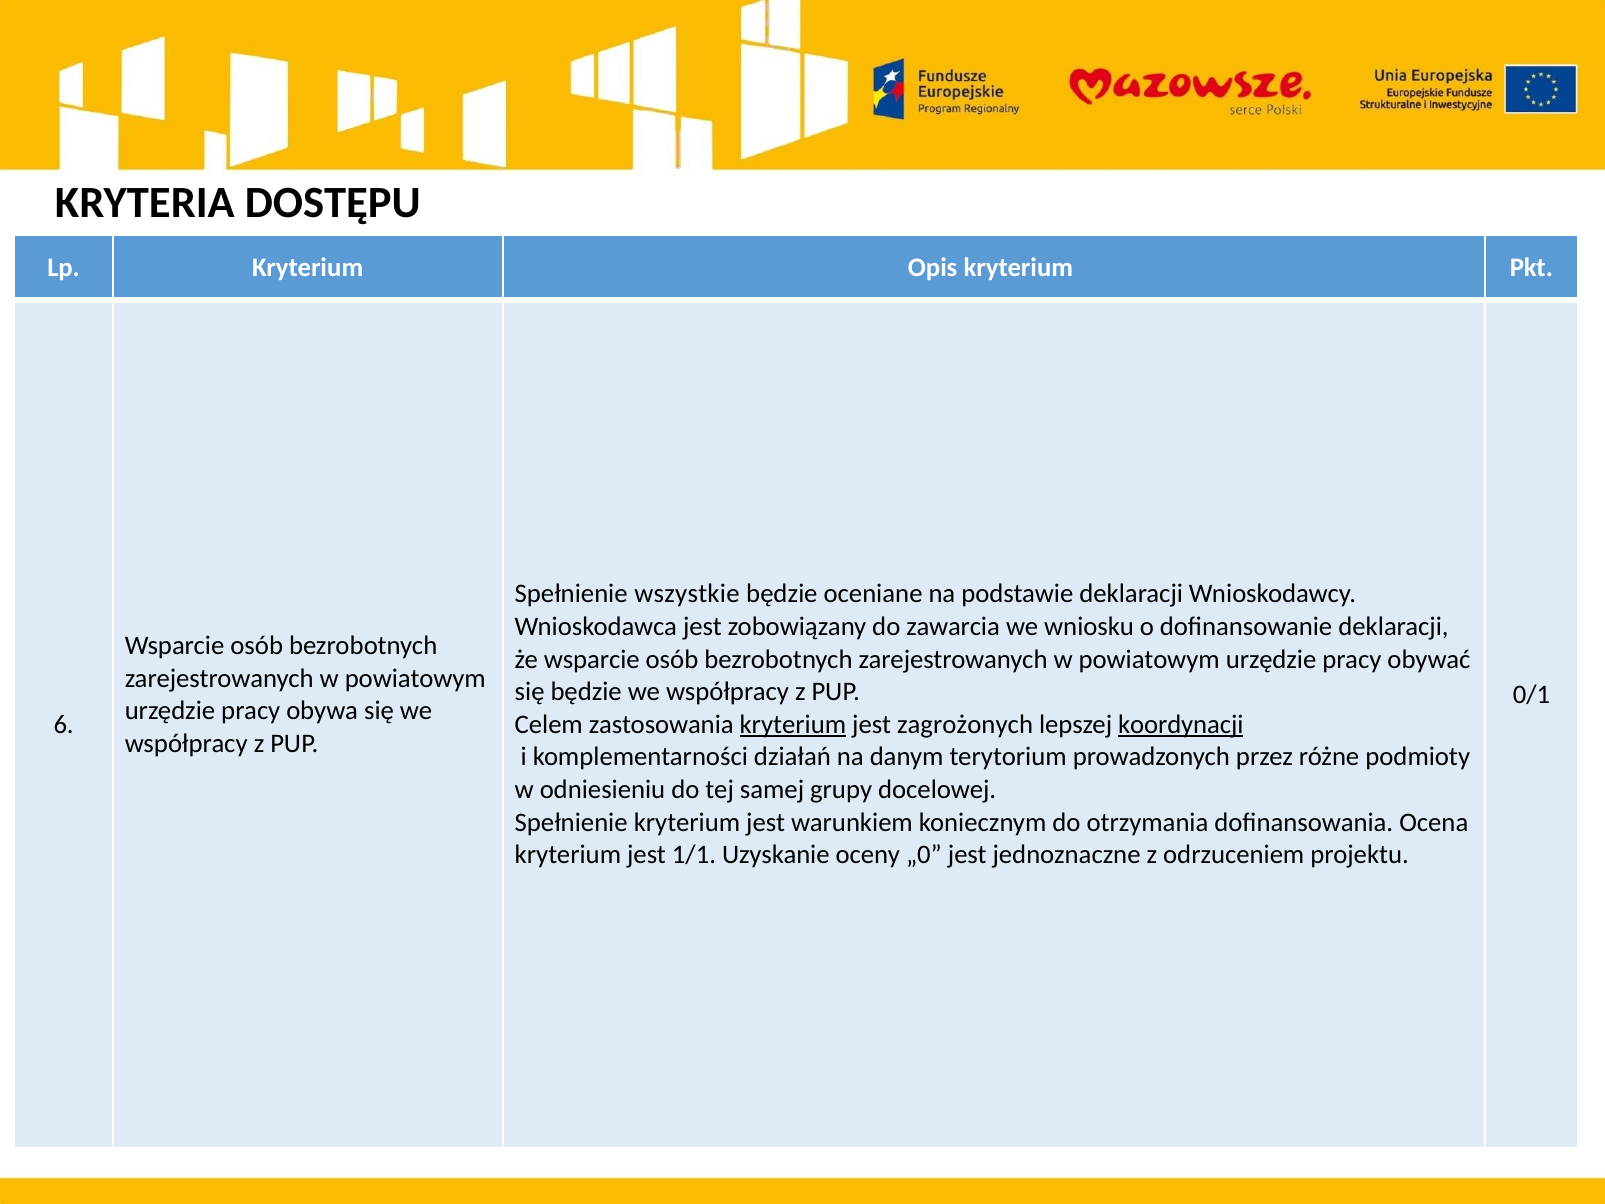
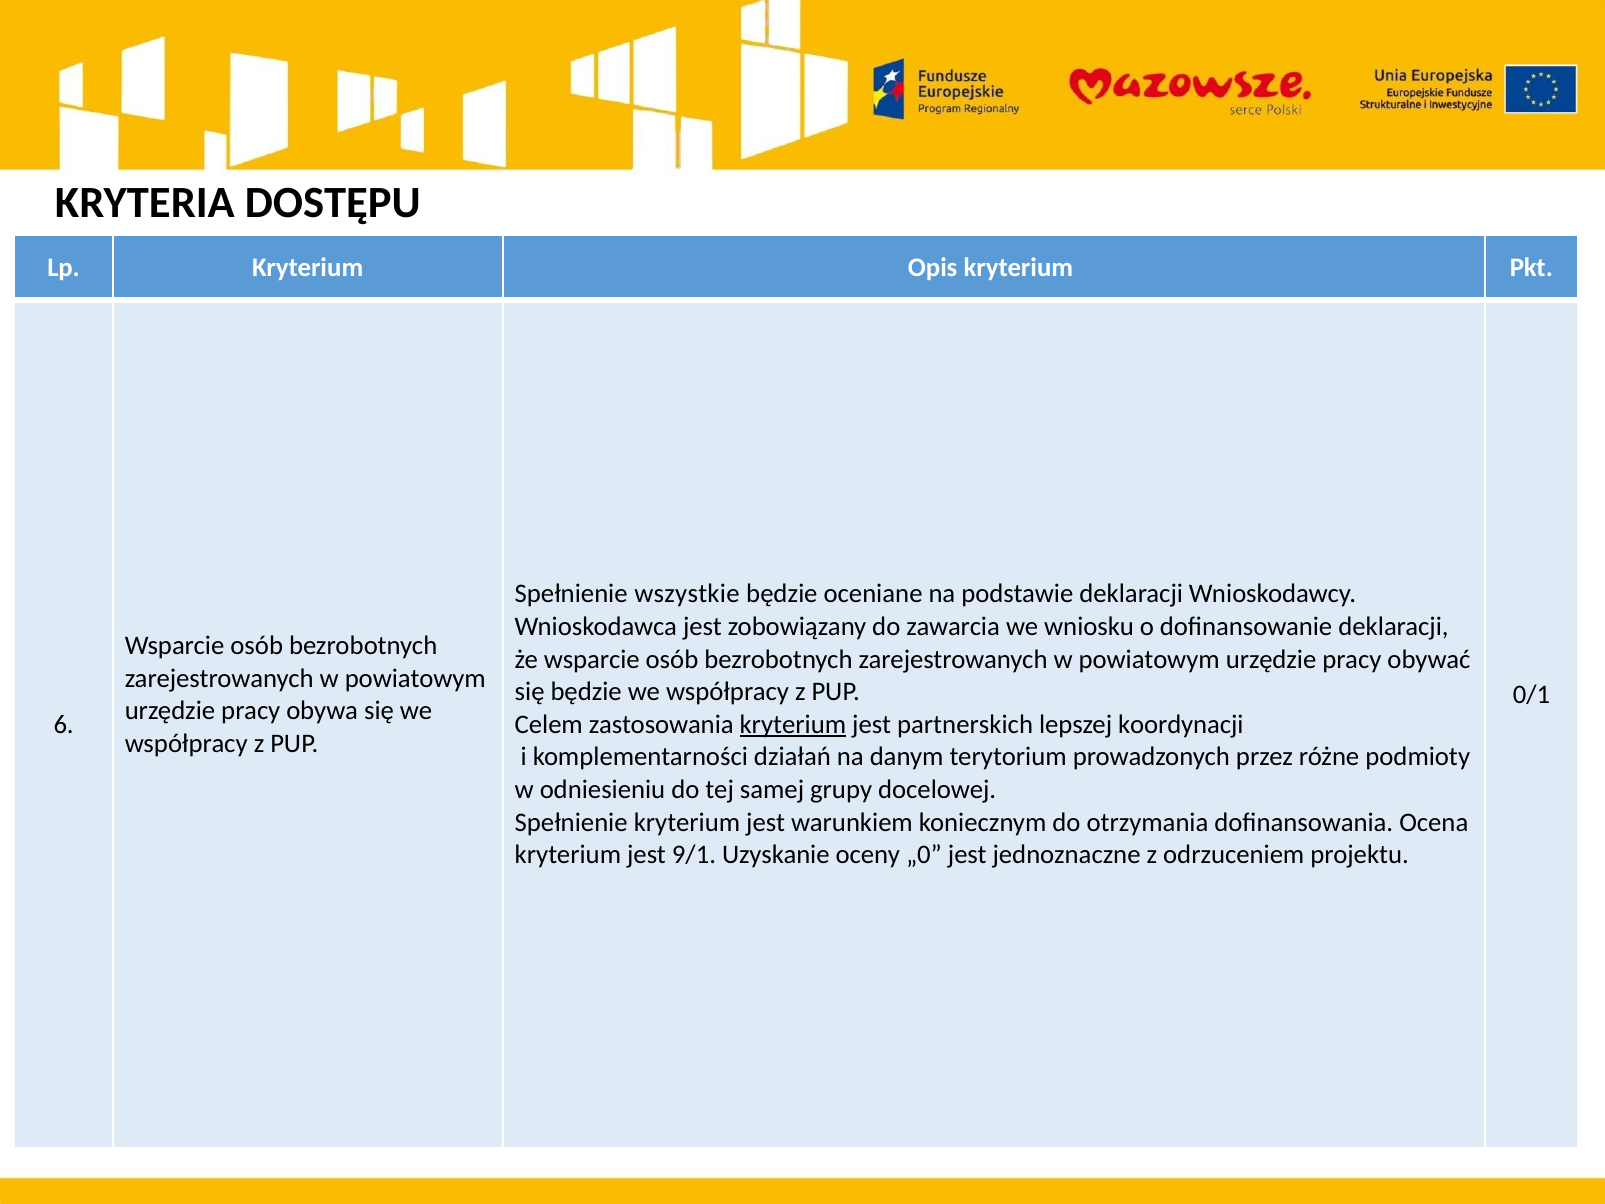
zagrożonych: zagrożonych -> partnerskich
koordynacji underline: present -> none
1/1: 1/1 -> 9/1
